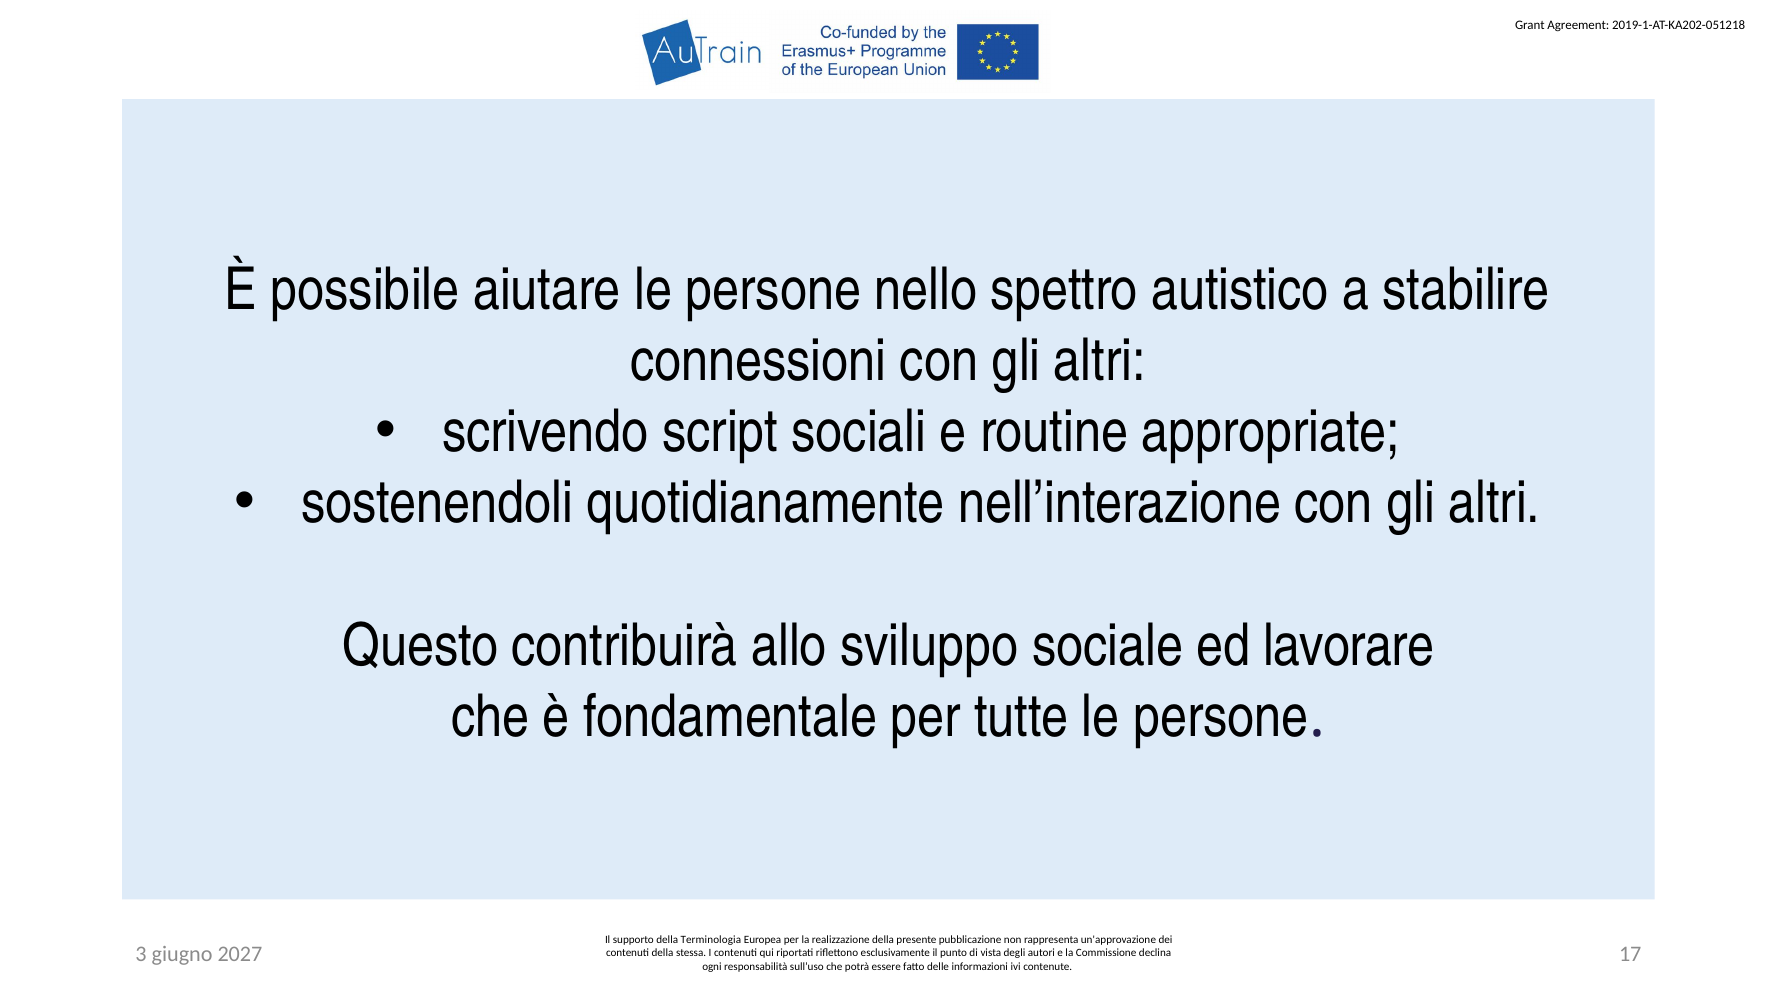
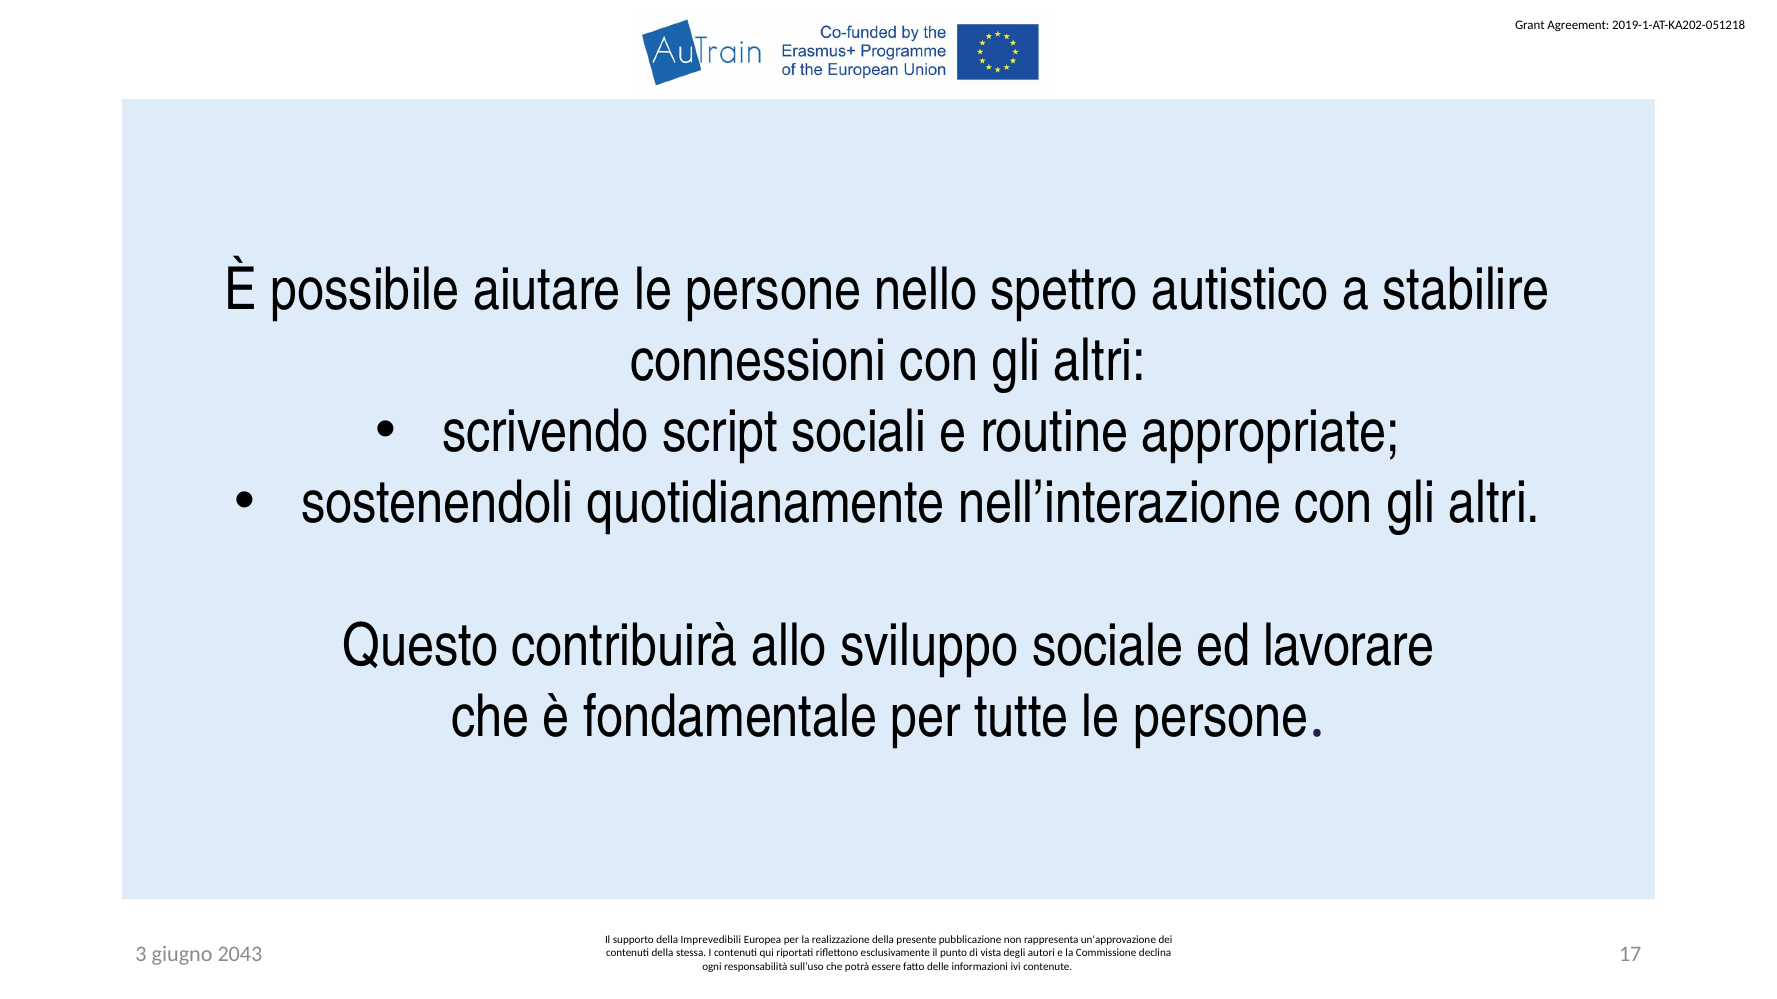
Terminologia: Terminologia -> Imprevedibili
2027: 2027 -> 2043
